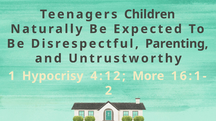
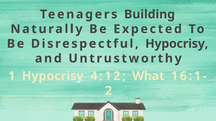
Children: Children -> Building
Disrespectful Parenting: Parenting -> Hypocrisy
More: More -> What
